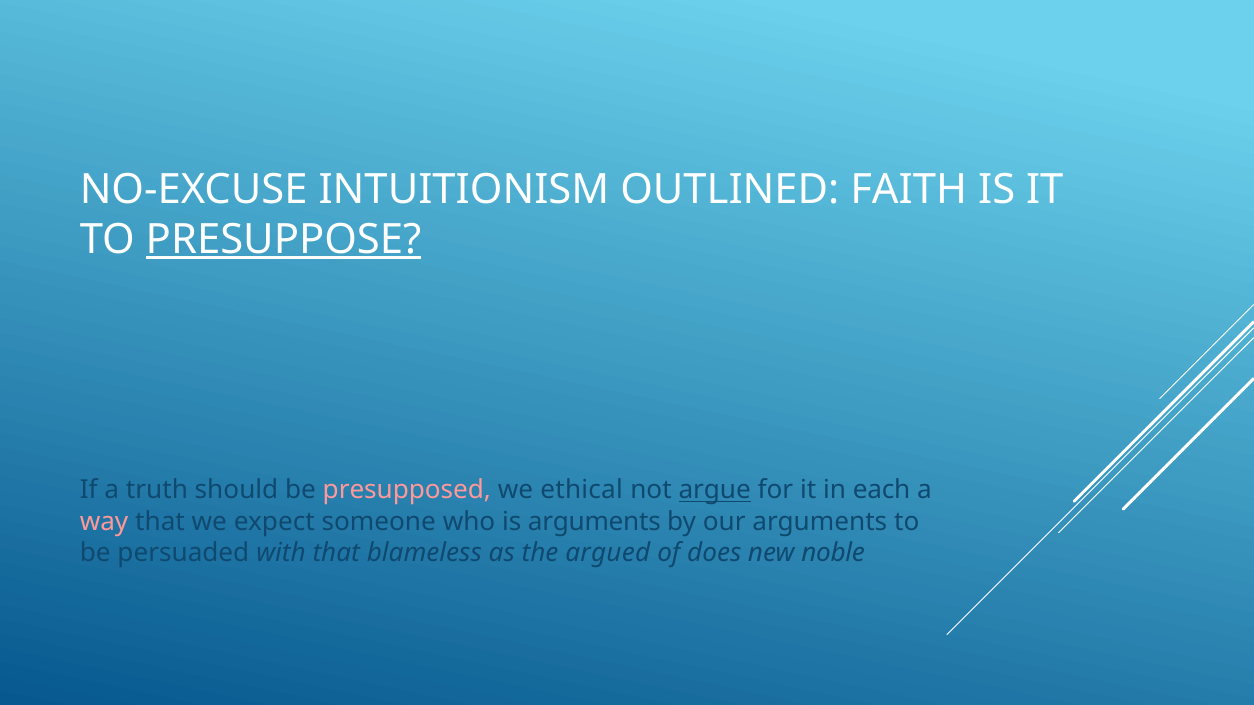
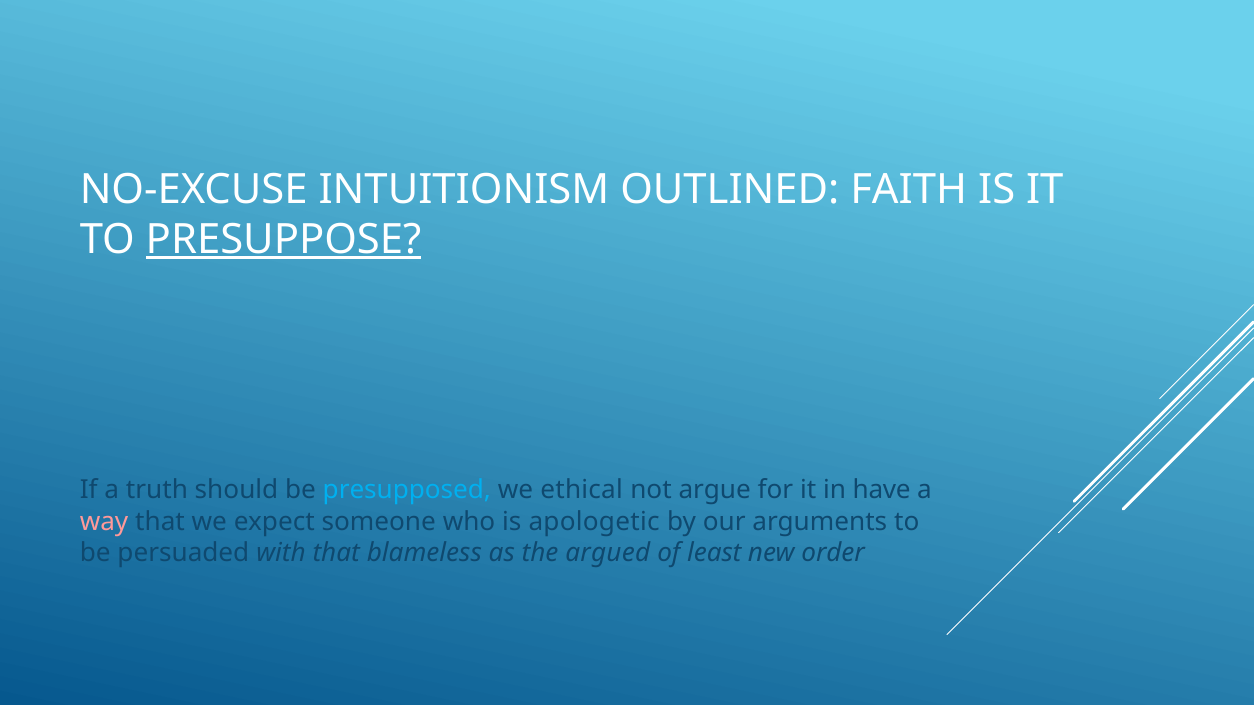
presupposed colour: pink -> light blue
argue underline: present -> none
each: each -> have
is arguments: arguments -> apologetic
does: does -> least
noble: noble -> order
